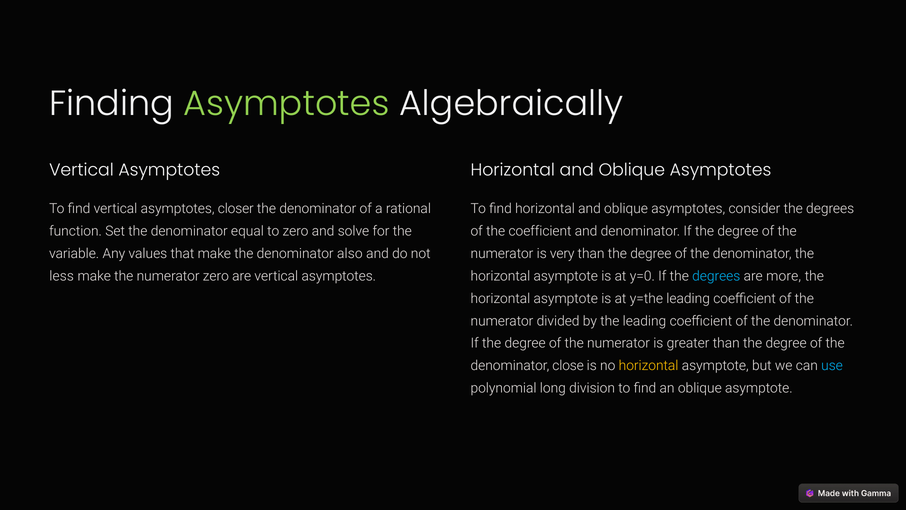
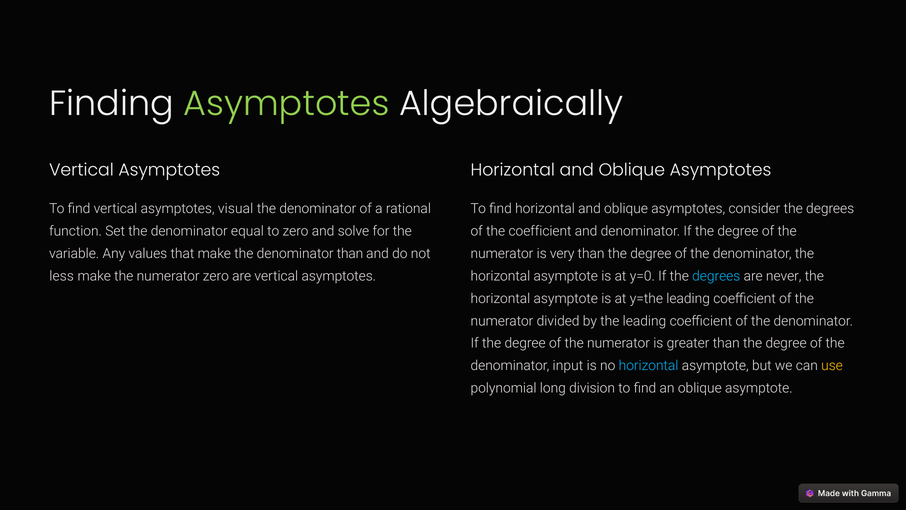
closer: closer -> visual
denominator also: also -> than
more: more -> never
close: close -> input
horizontal at (649, 366) colour: yellow -> light blue
use colour: light blue -> yellow
